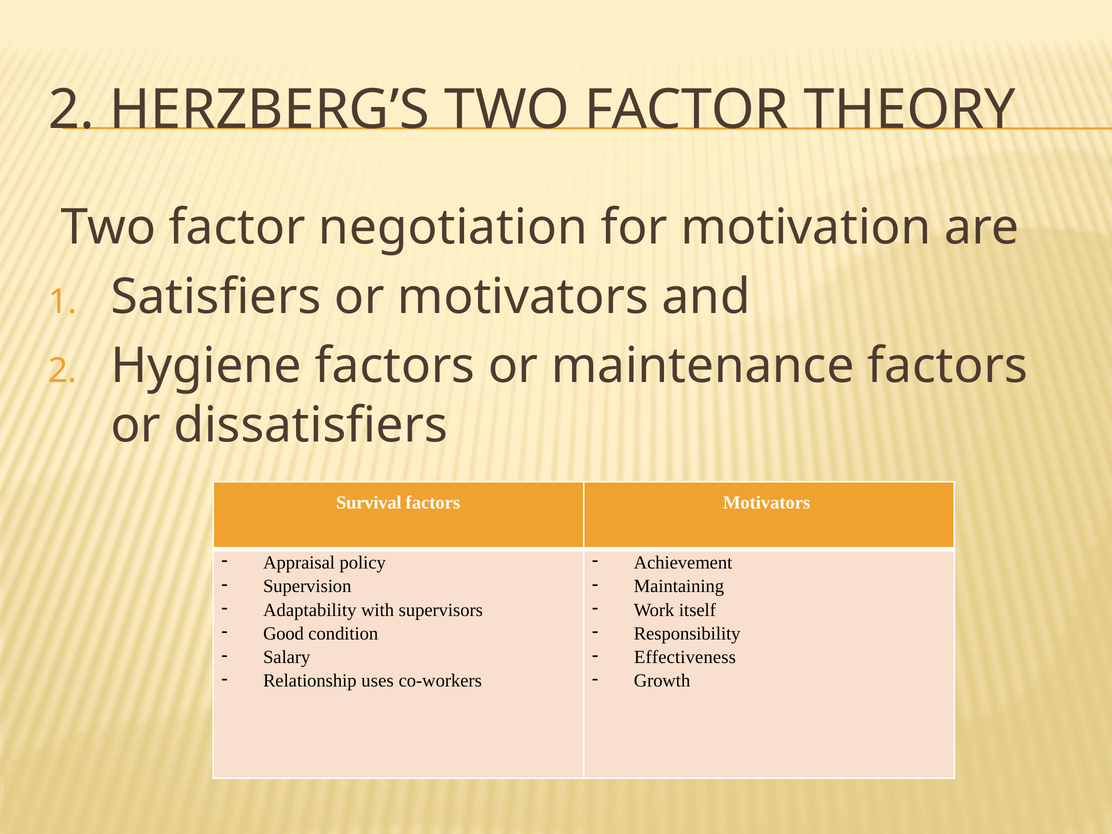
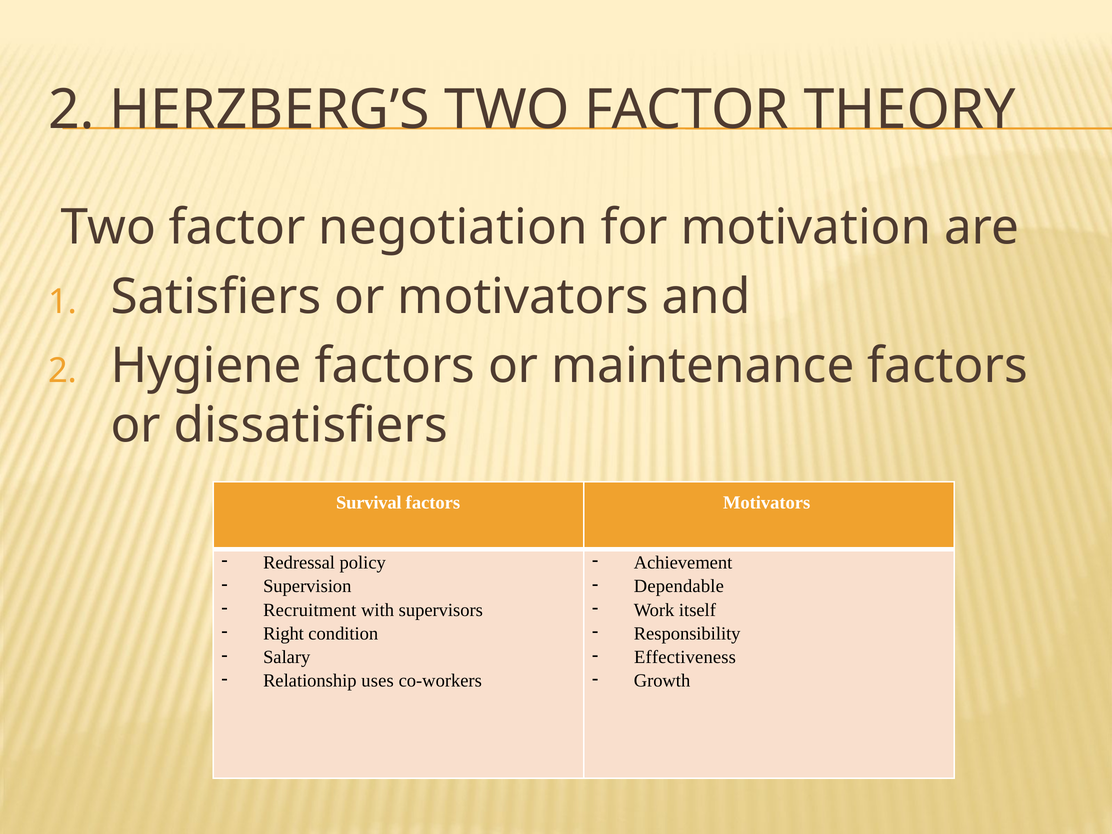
Appraisal: Appraisal -> Redressal
Maintaining: Maintaining -> Dependable
Adaptability: Adaptability -> Recruitment
Good: Good -> Right
